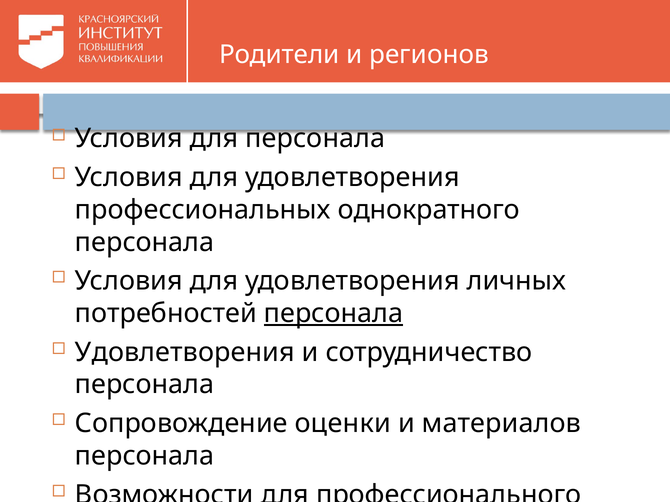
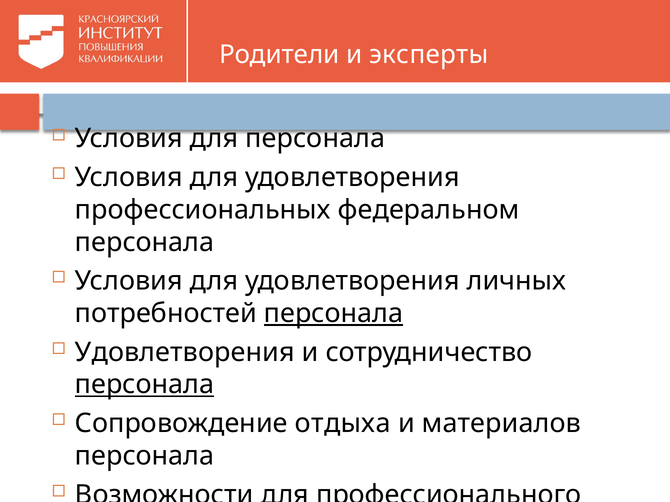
регионов: регионов -> эксперты
однократного: однократного -> федеральном
персонала at (145, 385) underline: none -> present
оценки: оценки -> отдыха
